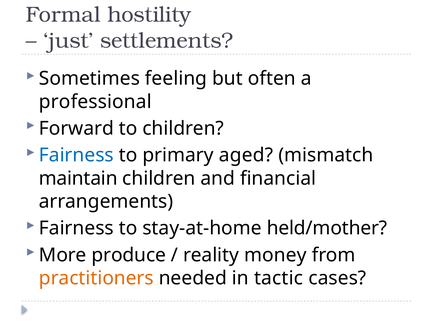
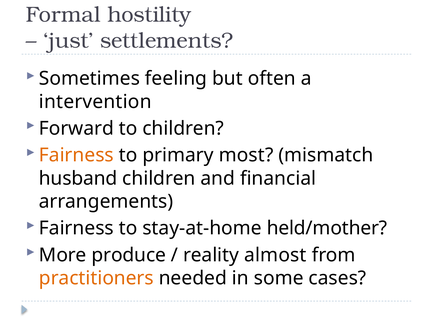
professional: professional -> intervention
Fairness at (76, 155) colour: blue -> orange
aged: aged -> most
maintain: maintain -> husband
money: money -> almost
tactic: tactic -> some
